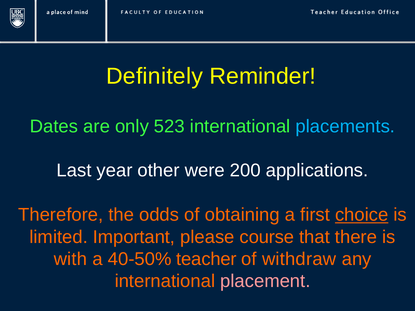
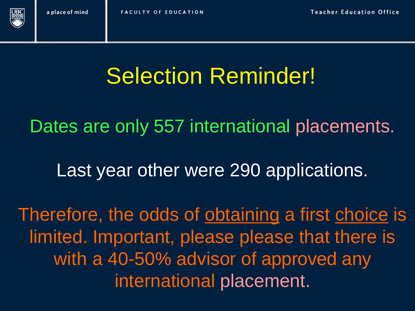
Definitely: Definitely -> Selection
523: 523 -> 557
placements colour: light blue -> pink
200: 200 -> 290
obtaining underline: none -> present
please course: course -> please
teacher: teacher -> advisor
withdraw: withdraw -> approved
